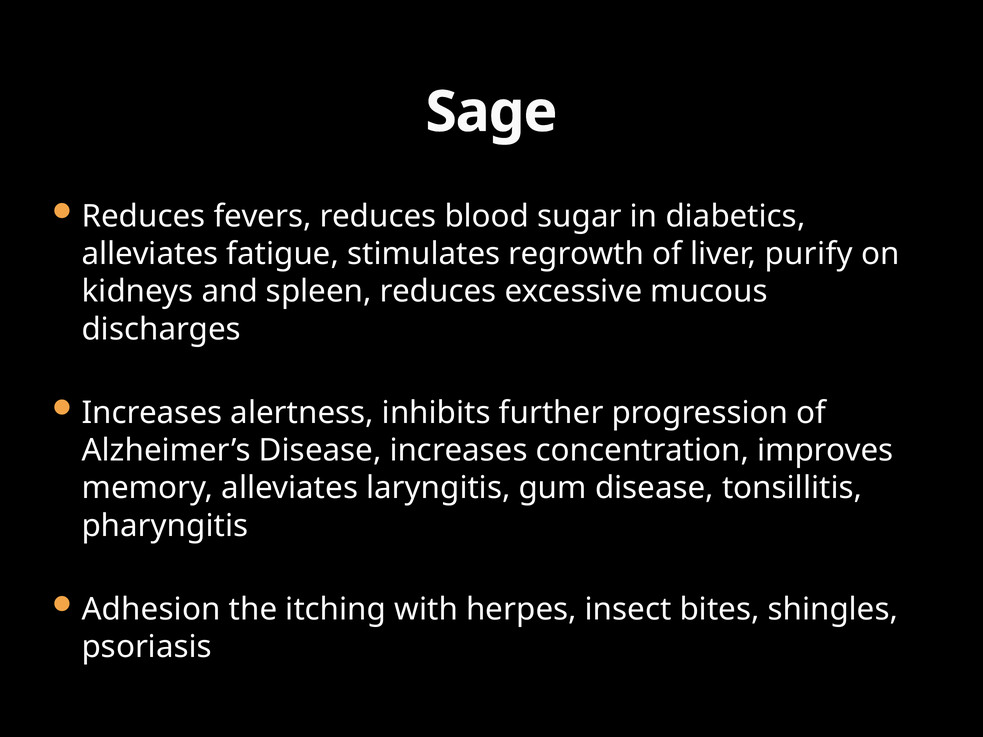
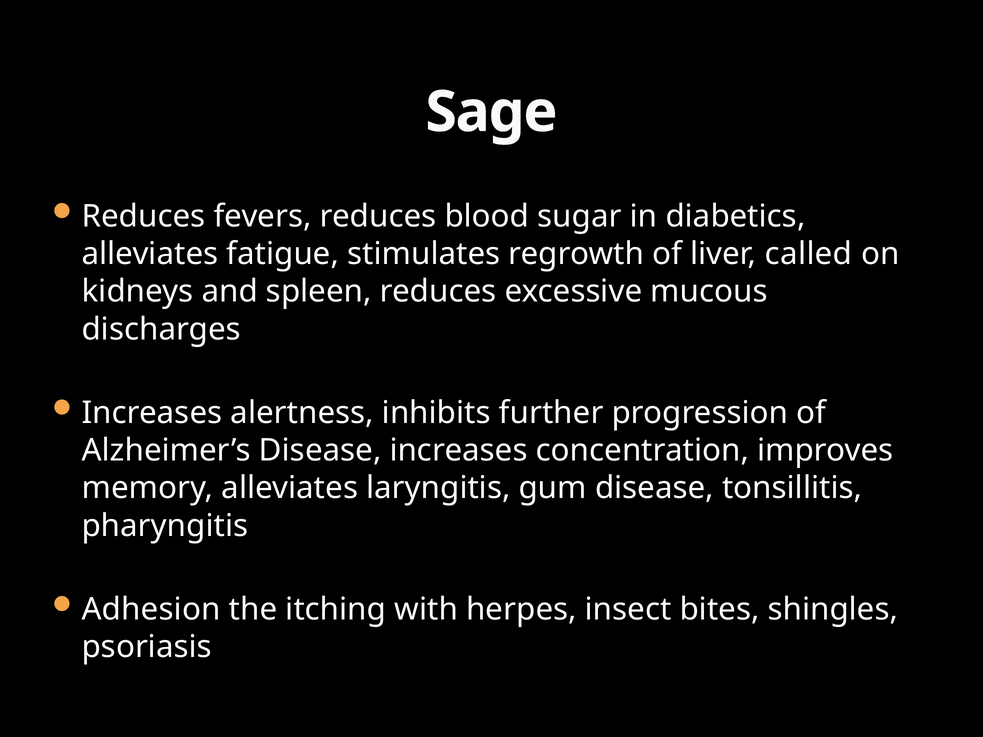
purify: purify -> called
